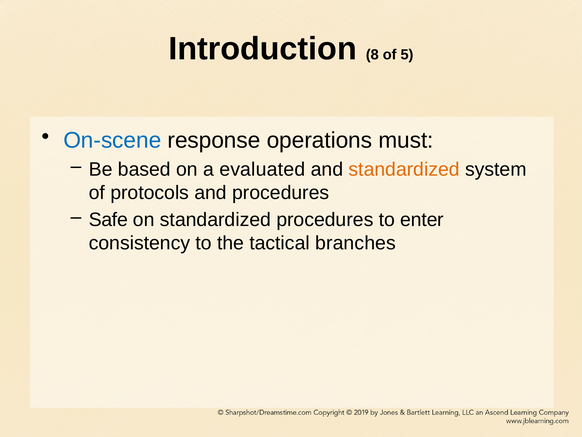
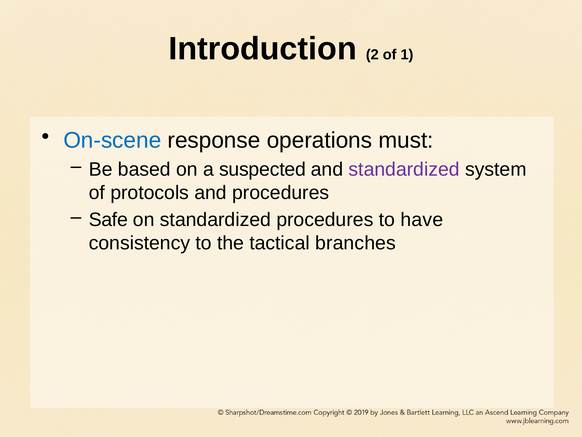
8: 8 -> 2
5: 5 -> 1
evaluated: evaluated -> suspected
standardized at (404, 169) colour: orange -> purple
enter: enter -> have
